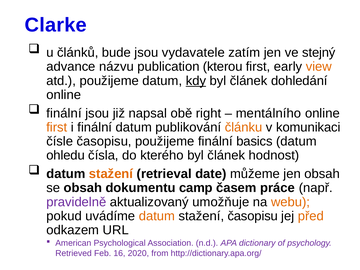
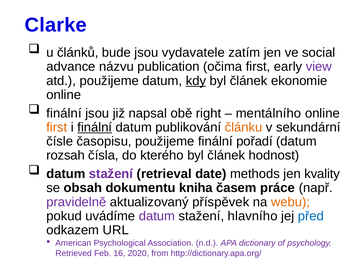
stejný: stejný -> social
kterou: kterou -> očima
view colour: orange -> purple
dohledání: dohledání -> ekonomie
finální at (95, 127) underline: none -> present
komunikaci: komunikaci -> sekundární
basics: basics -> pořadí
ohledu: ohledu -> rozsah
stažení at (111, 174) colour: orange -> purple
můžeme: můžeme -> methods
jen obsah: obsah -> kvality
camp: camp -> kniha
umožňuje: umožňuje -> příspěvek
datum at (157, 216) colour: orange -> purple
stažení časopisu: časopisu -> hlavního
před colour: orange -> blue
